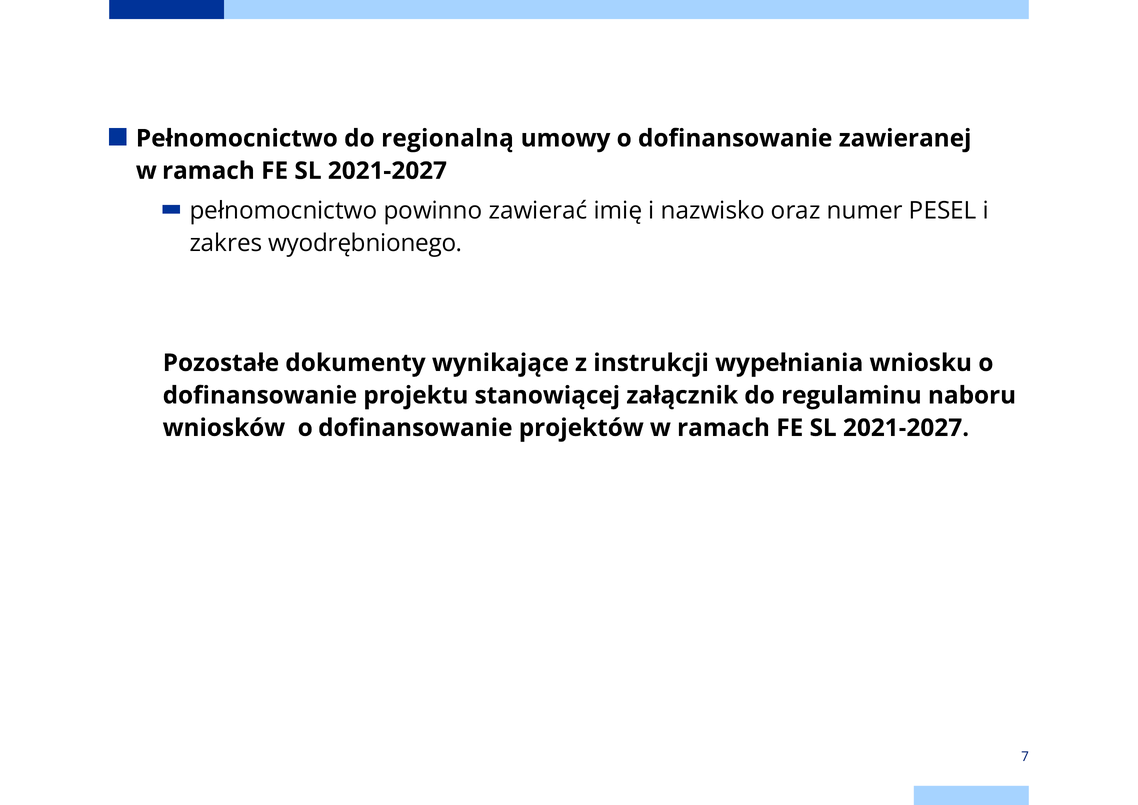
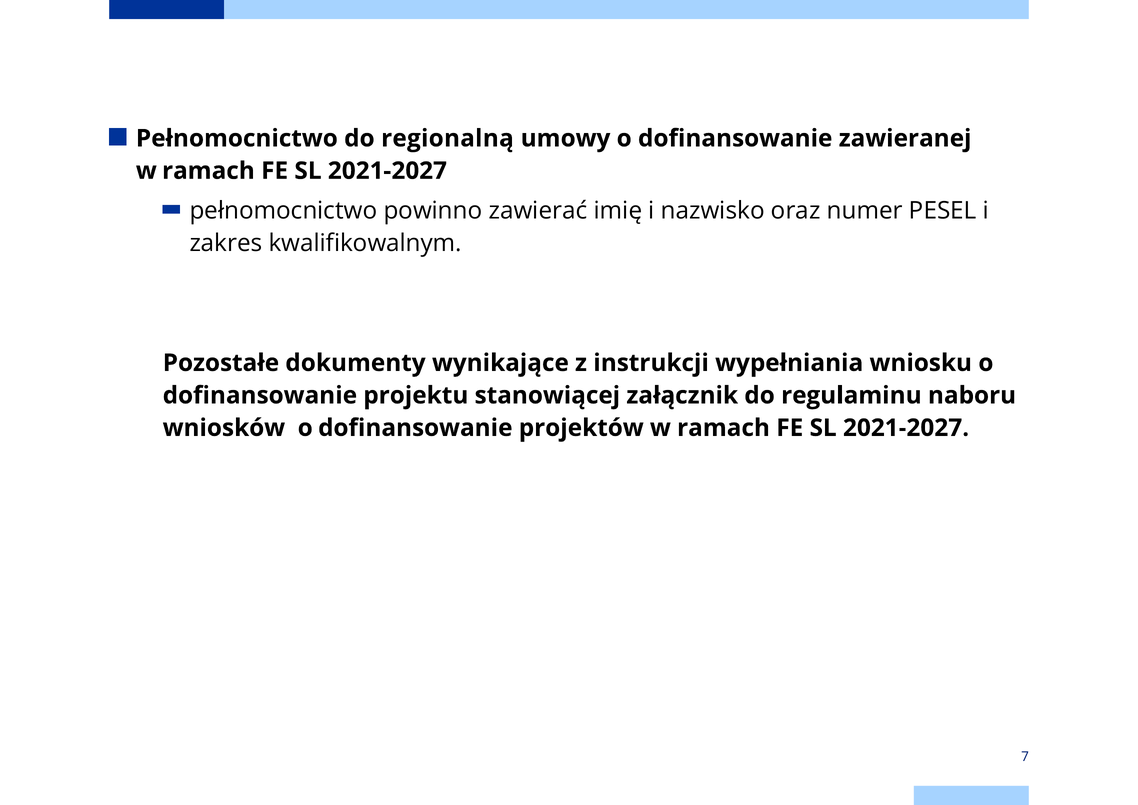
wyodrębnionego: wyodrębnionego -> kwalifikowalnym
